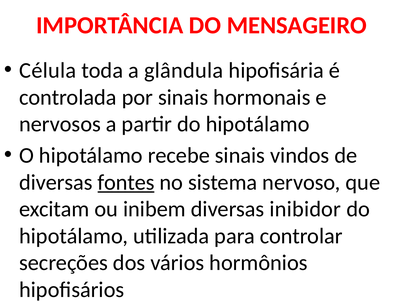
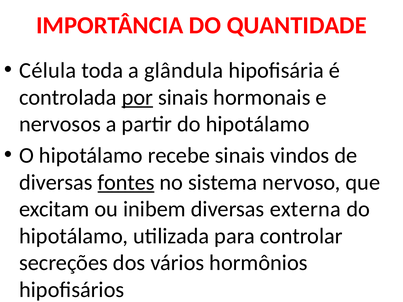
MENSAGEIRO: MENSAGEIRO -> QUANTIDADE
por underline: none -> present
inibidor: inibidor -> externa
